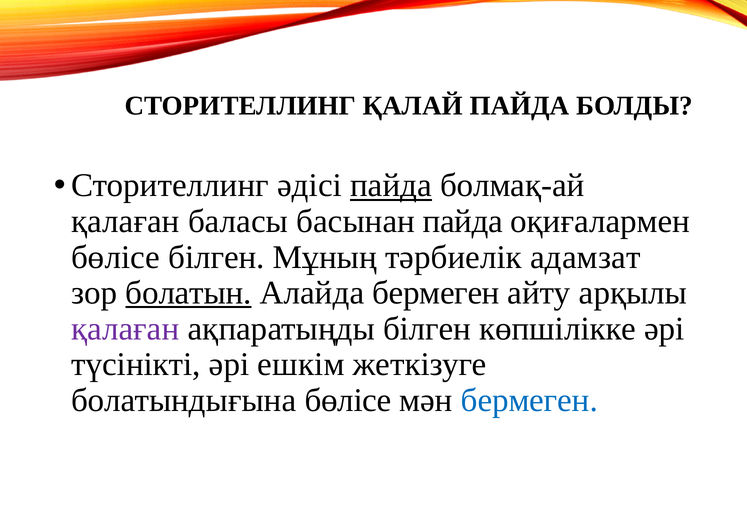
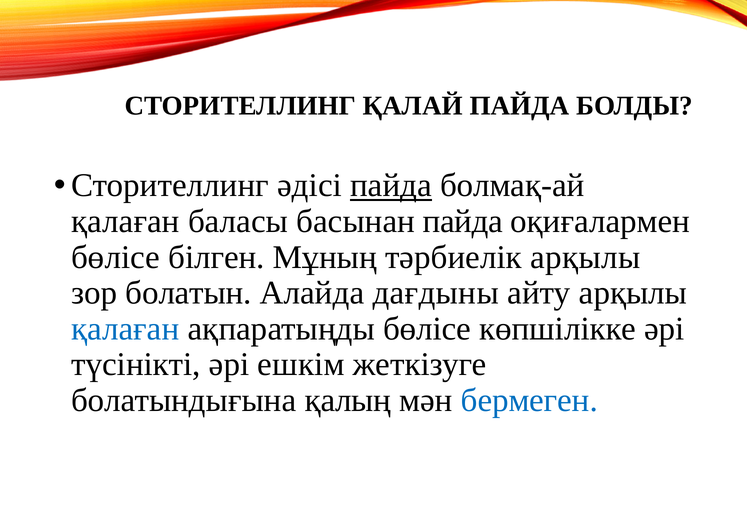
тәрбиелік адамзат: адамзат -> арқылы
болатын underline: present -> none
Алайда бермеген: бермеген -> дағдыны
қалаған at (125, 329) colour: purple -> blue
ақпаратыңды білген: білген -> бөлісе
болатындығына бөлісе: бөлісе -> қалың
